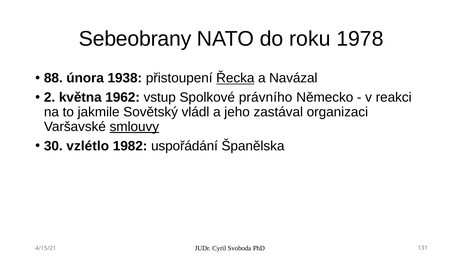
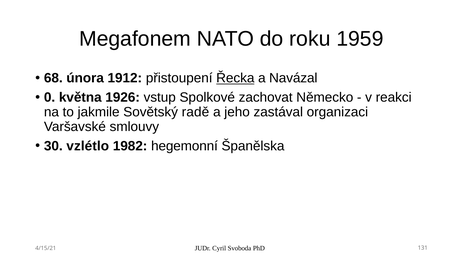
Sebeobrany: Sebeobrany -> Megafonem
1978: 1978 -> 1959
88: 88 -> 68
1938: 1938 -> 1912
2: 2 -> 0
1962: 1962 -> 1926
právního: právního -> zachovat
vládl: vládl -> radě
smlouvy underline: present -> none
uspořádání: uspořádání -> hegemonní
